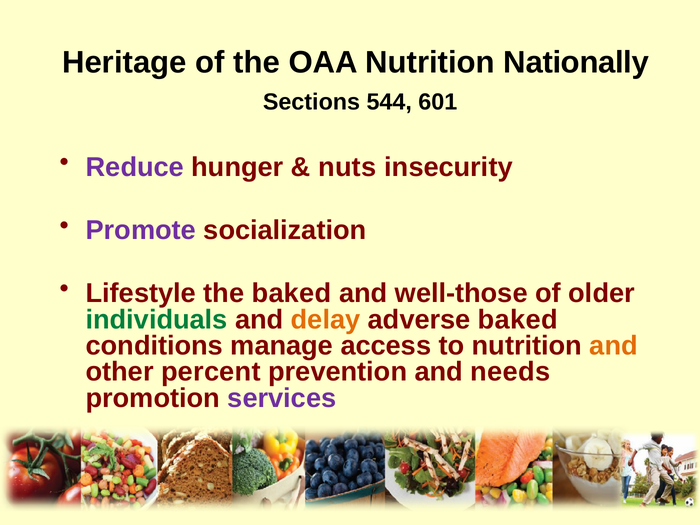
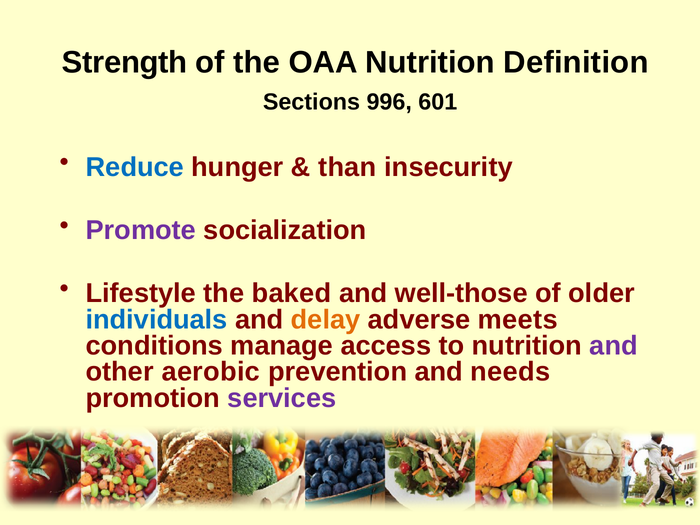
Heritage: Heritage -> Strength
Nationally: Nationally -> Definition
544: 544 -> 996
Reduce colour: purple -> blue
nuts: nuts -> than
individuals colour: green -> blue
adverse baked: baked -> meets
and at (614, 346) colour: orange -> purple
percent: percent -> aerobic
